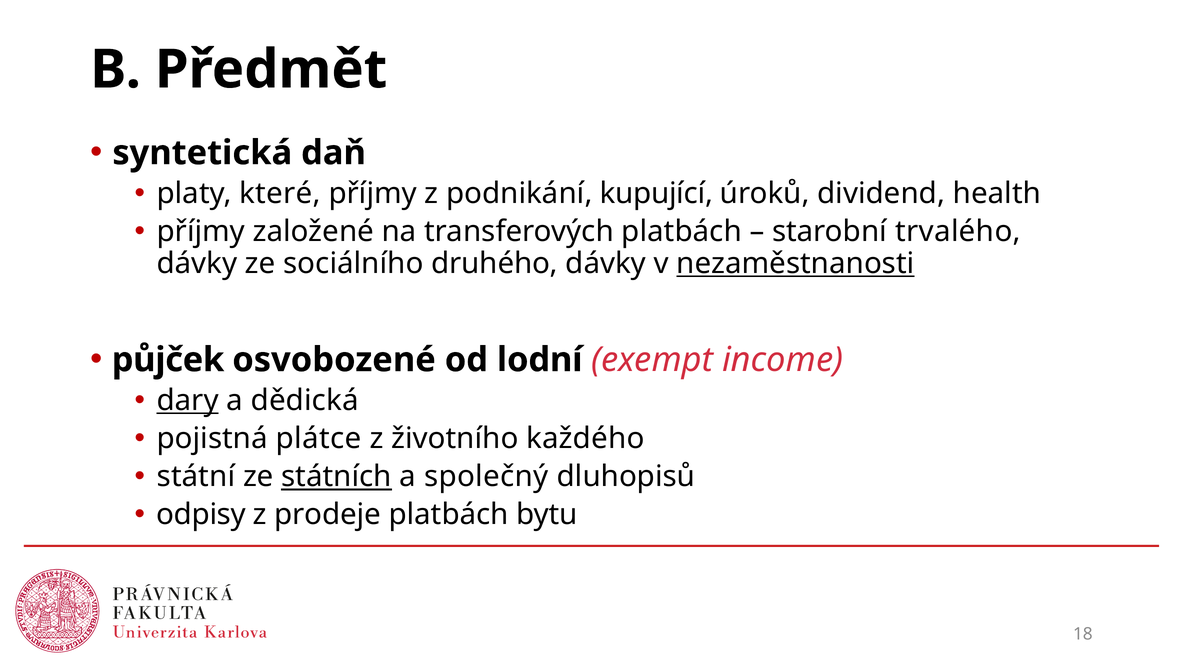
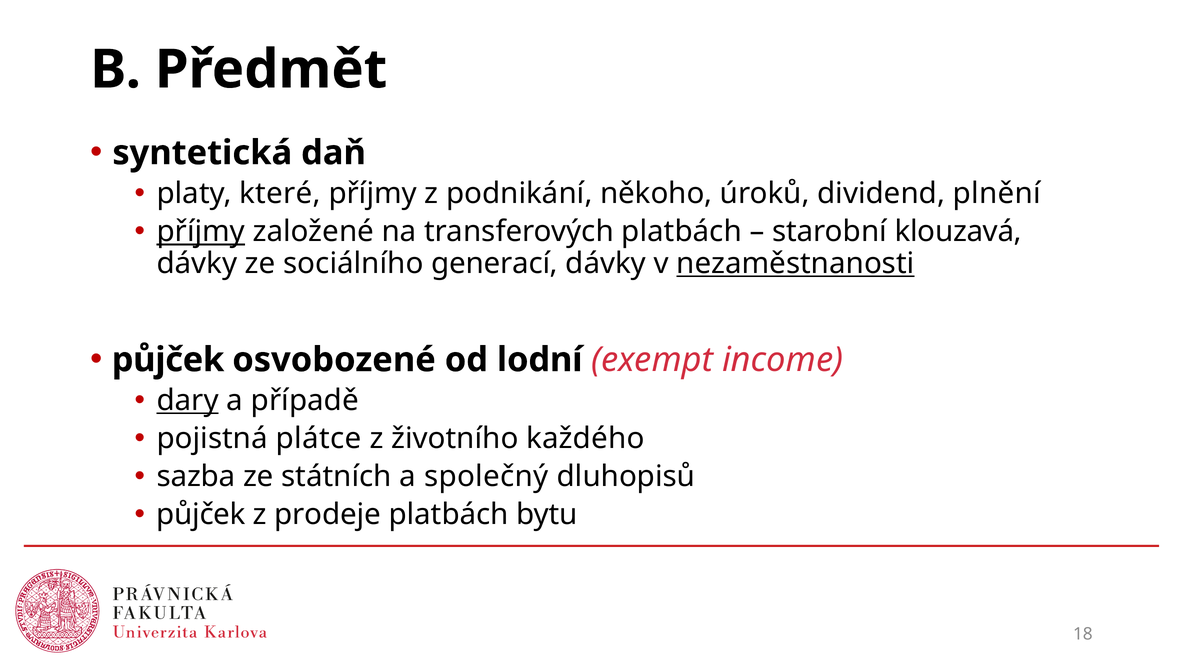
kupující: kupující -> někoho
health: health -> plnění
příjmy at (201, 232) underline: none -> present
trvalého: trvalého -> klouzavá
druhého: druhého -> generací
dědická: dědická -> případě
státní: státní -> sazba
státních underline: present -> none
odpisy at (201, 515): odpisy -> půjček
